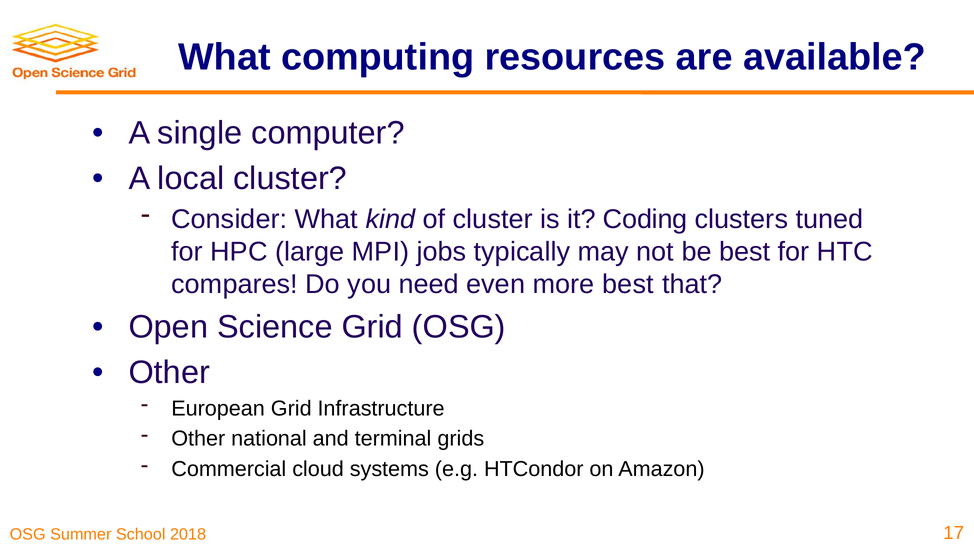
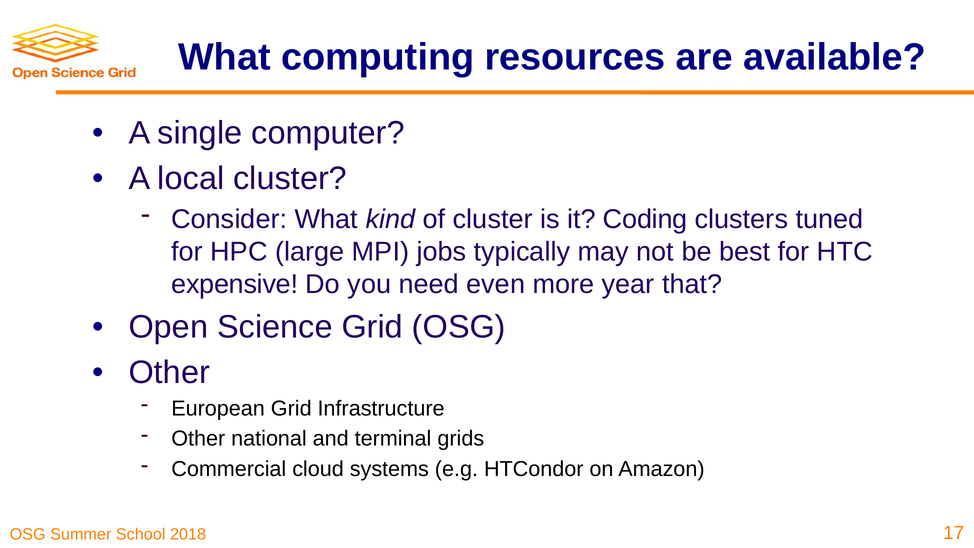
compares: compares -> expensive
more best: best -> year
